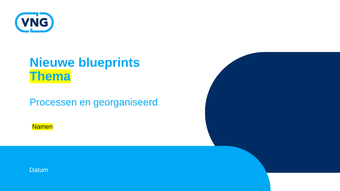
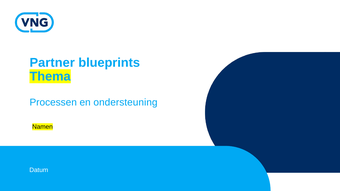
Nieuwe: Nieuwe -> Partner
georganiseerd: georganiseerd -> ondersteuning
